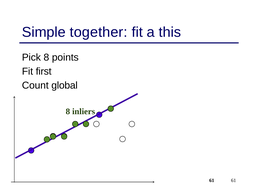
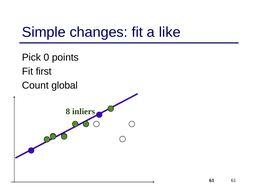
together: together -> changes
this: this -> like
Pick 8: 8 -> 0
